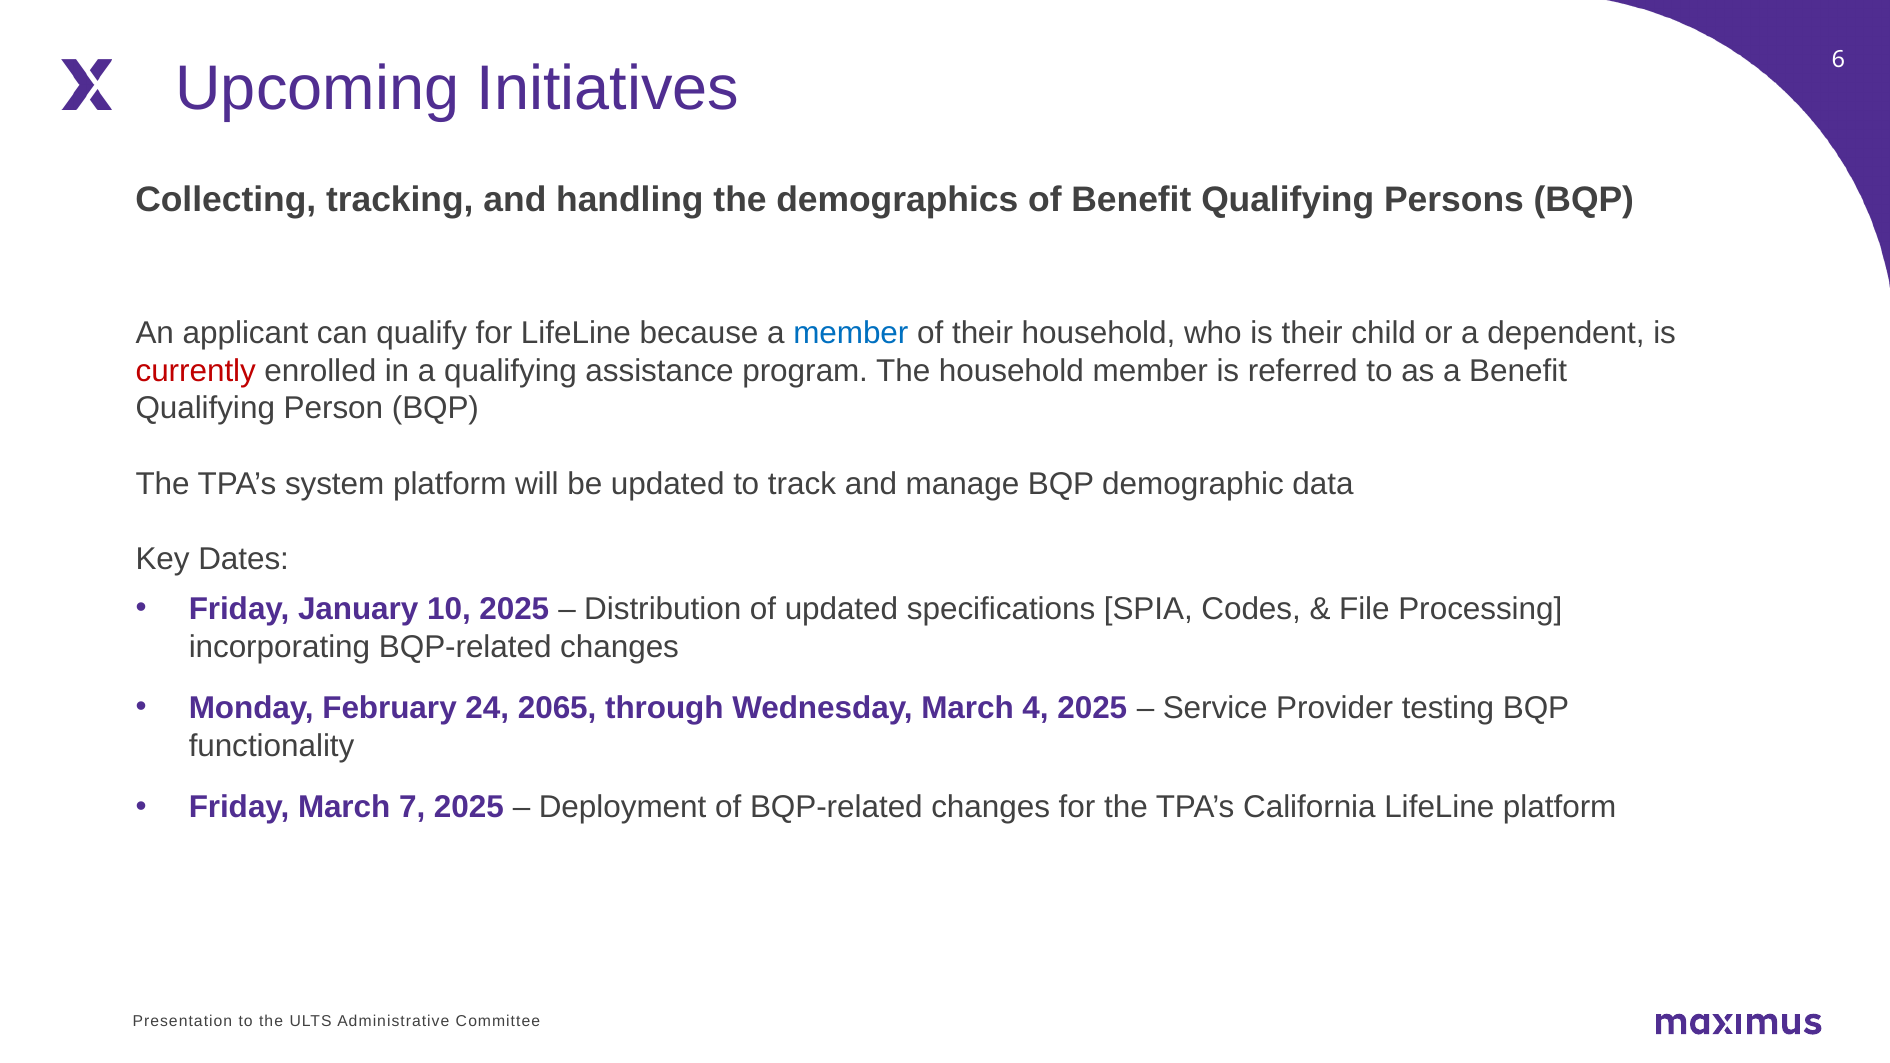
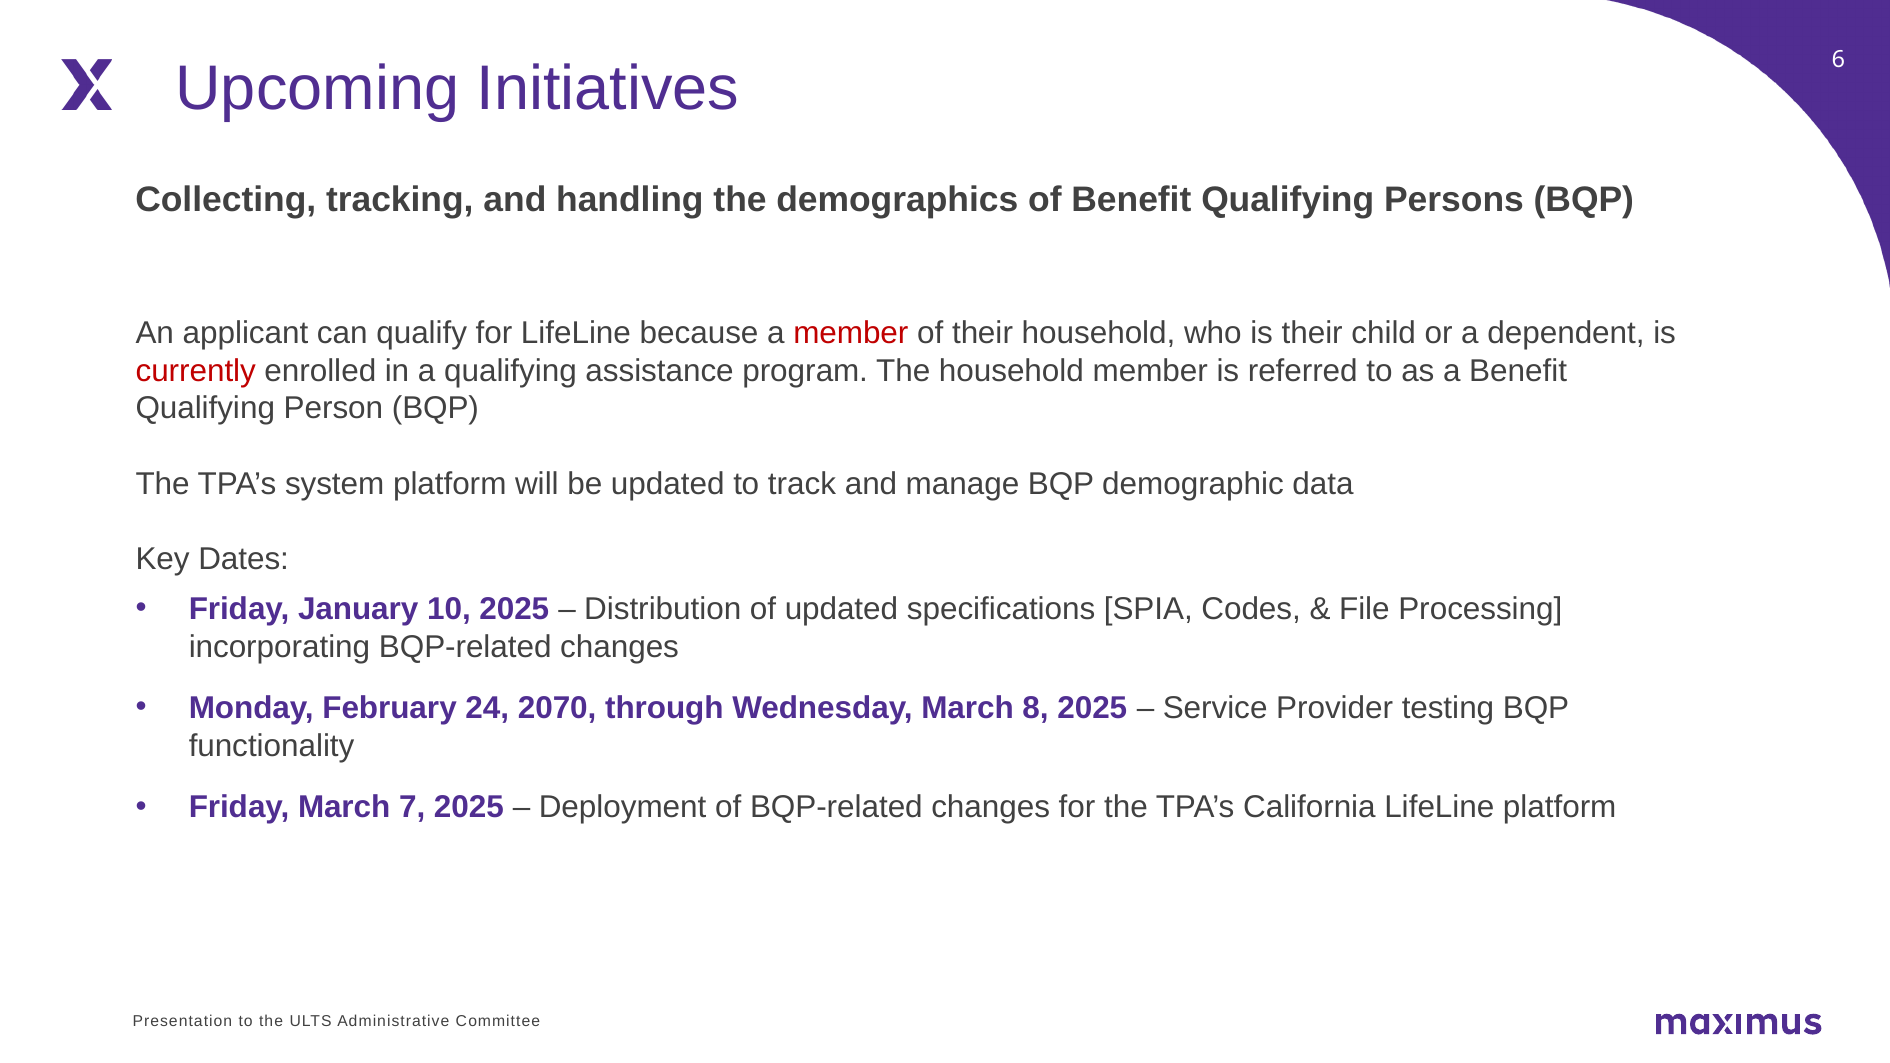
member at (851, 333) colour: blue -> red
2065: 2065 -> 2070
4: 4 -> 8
